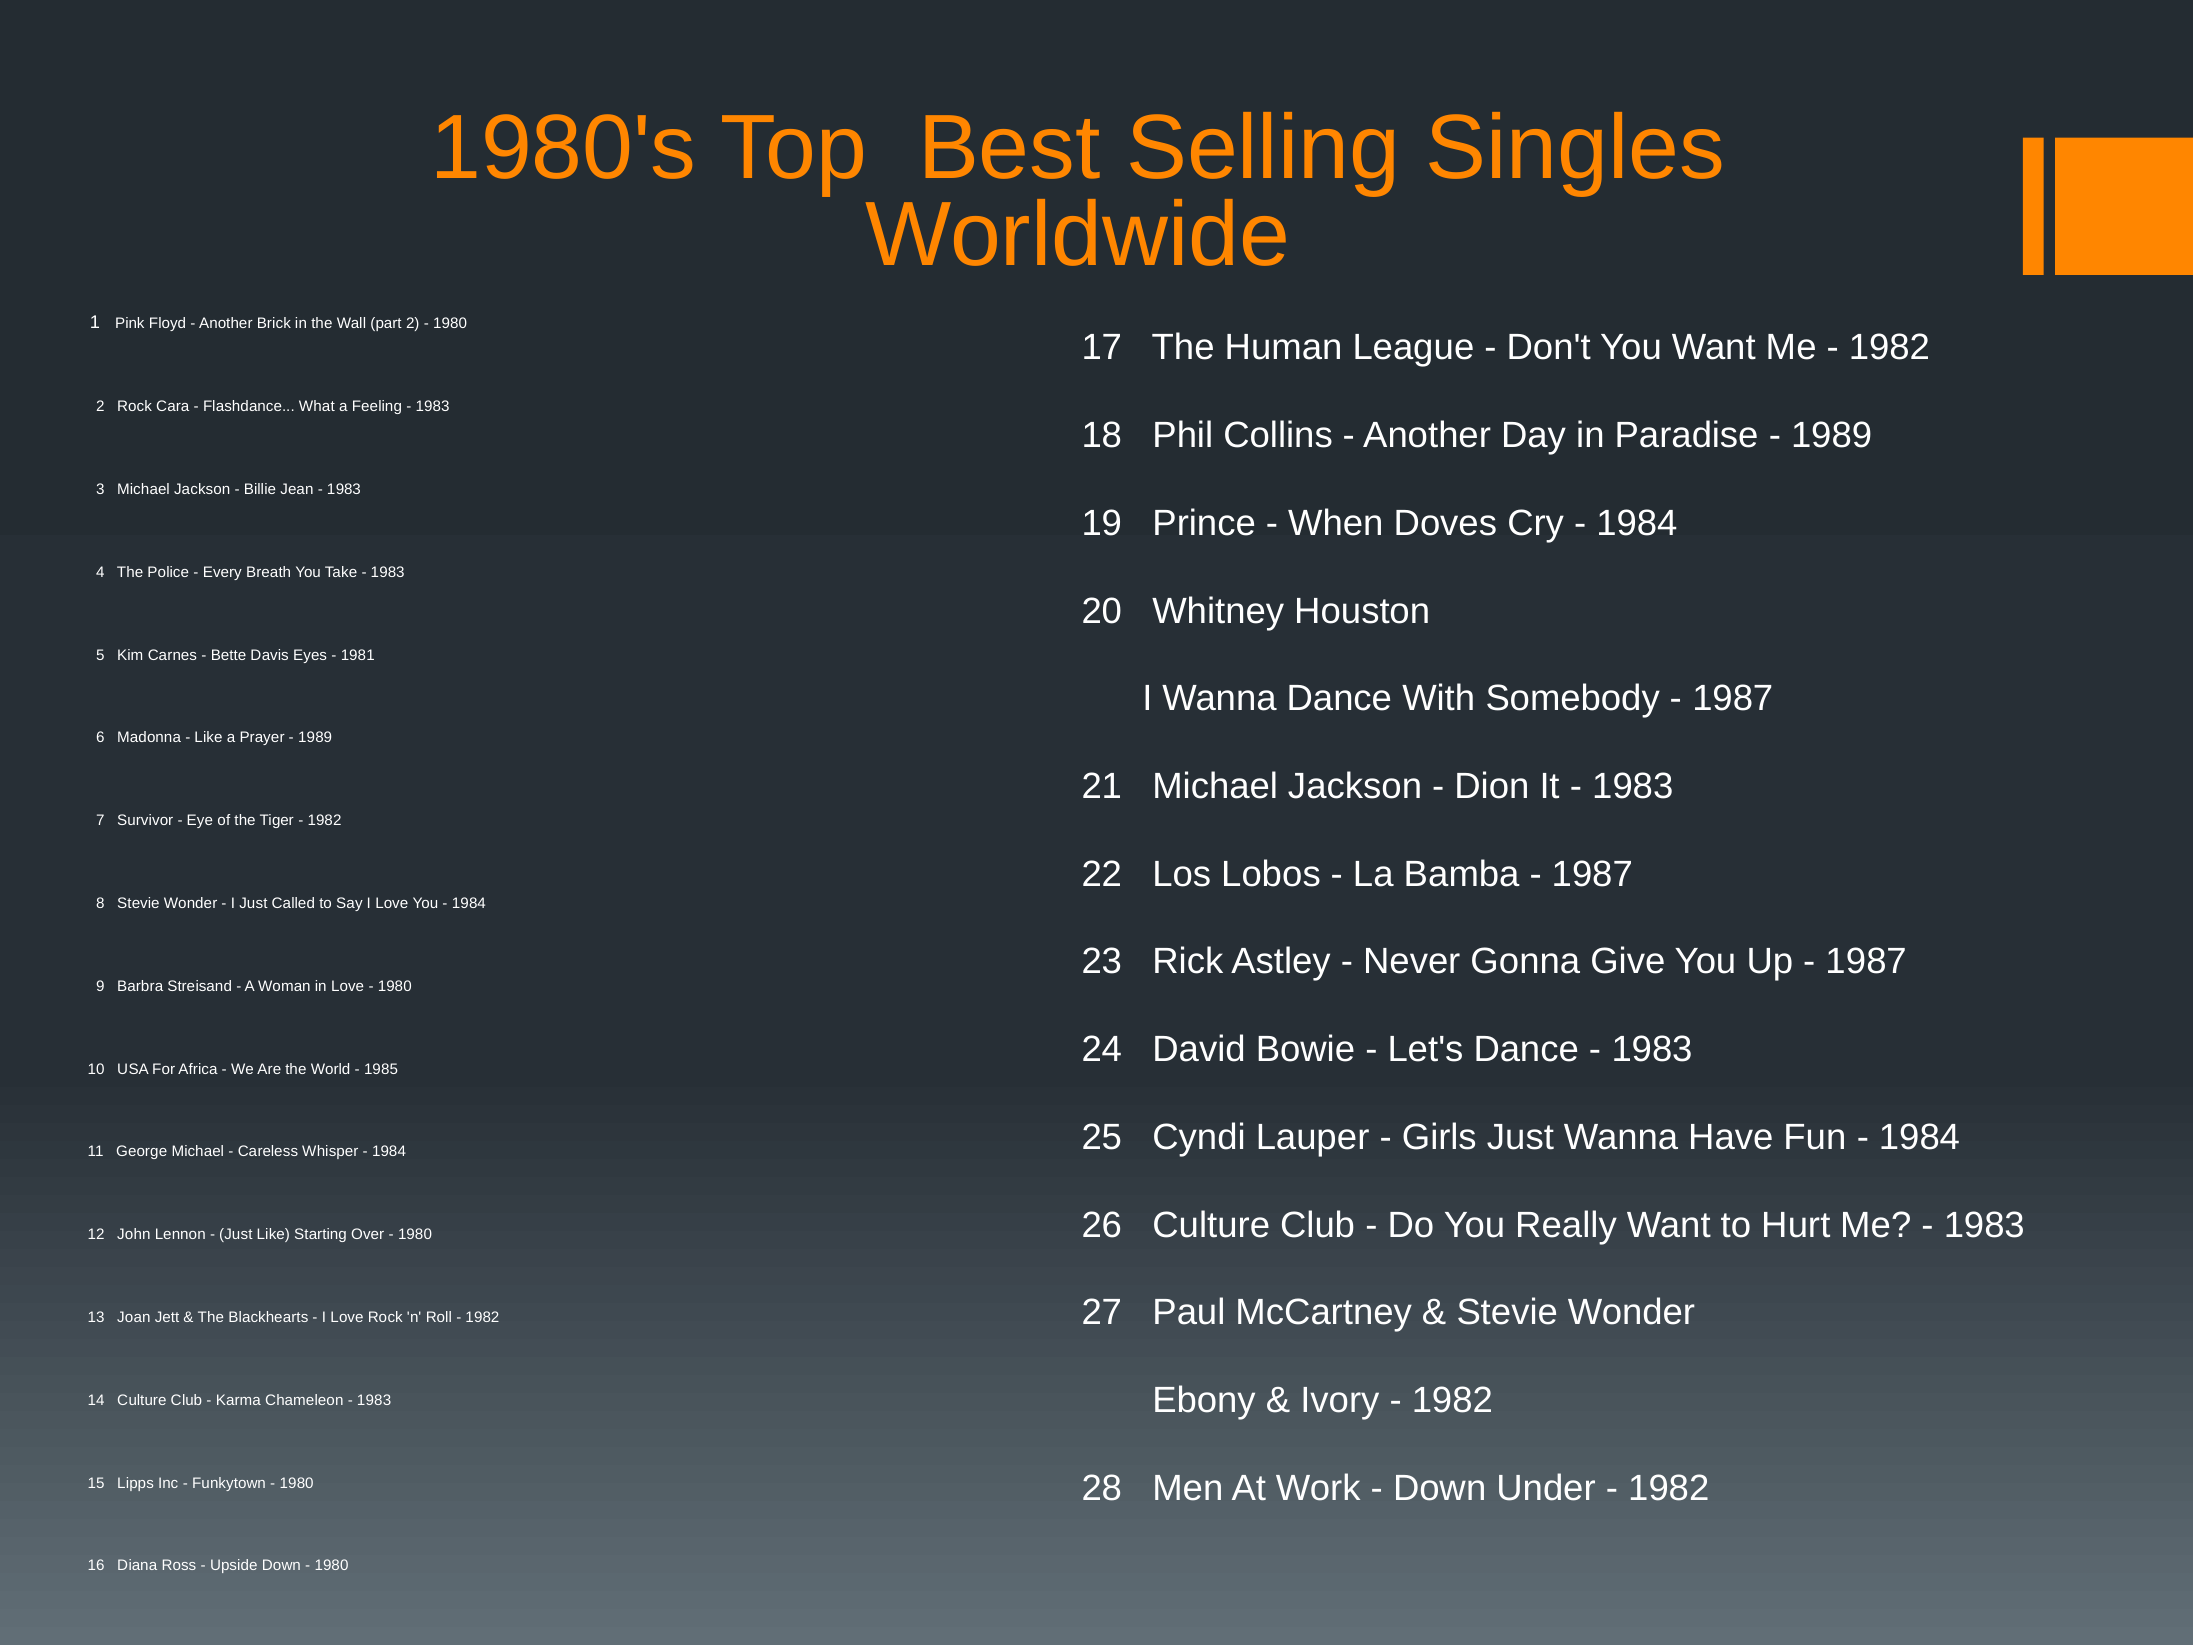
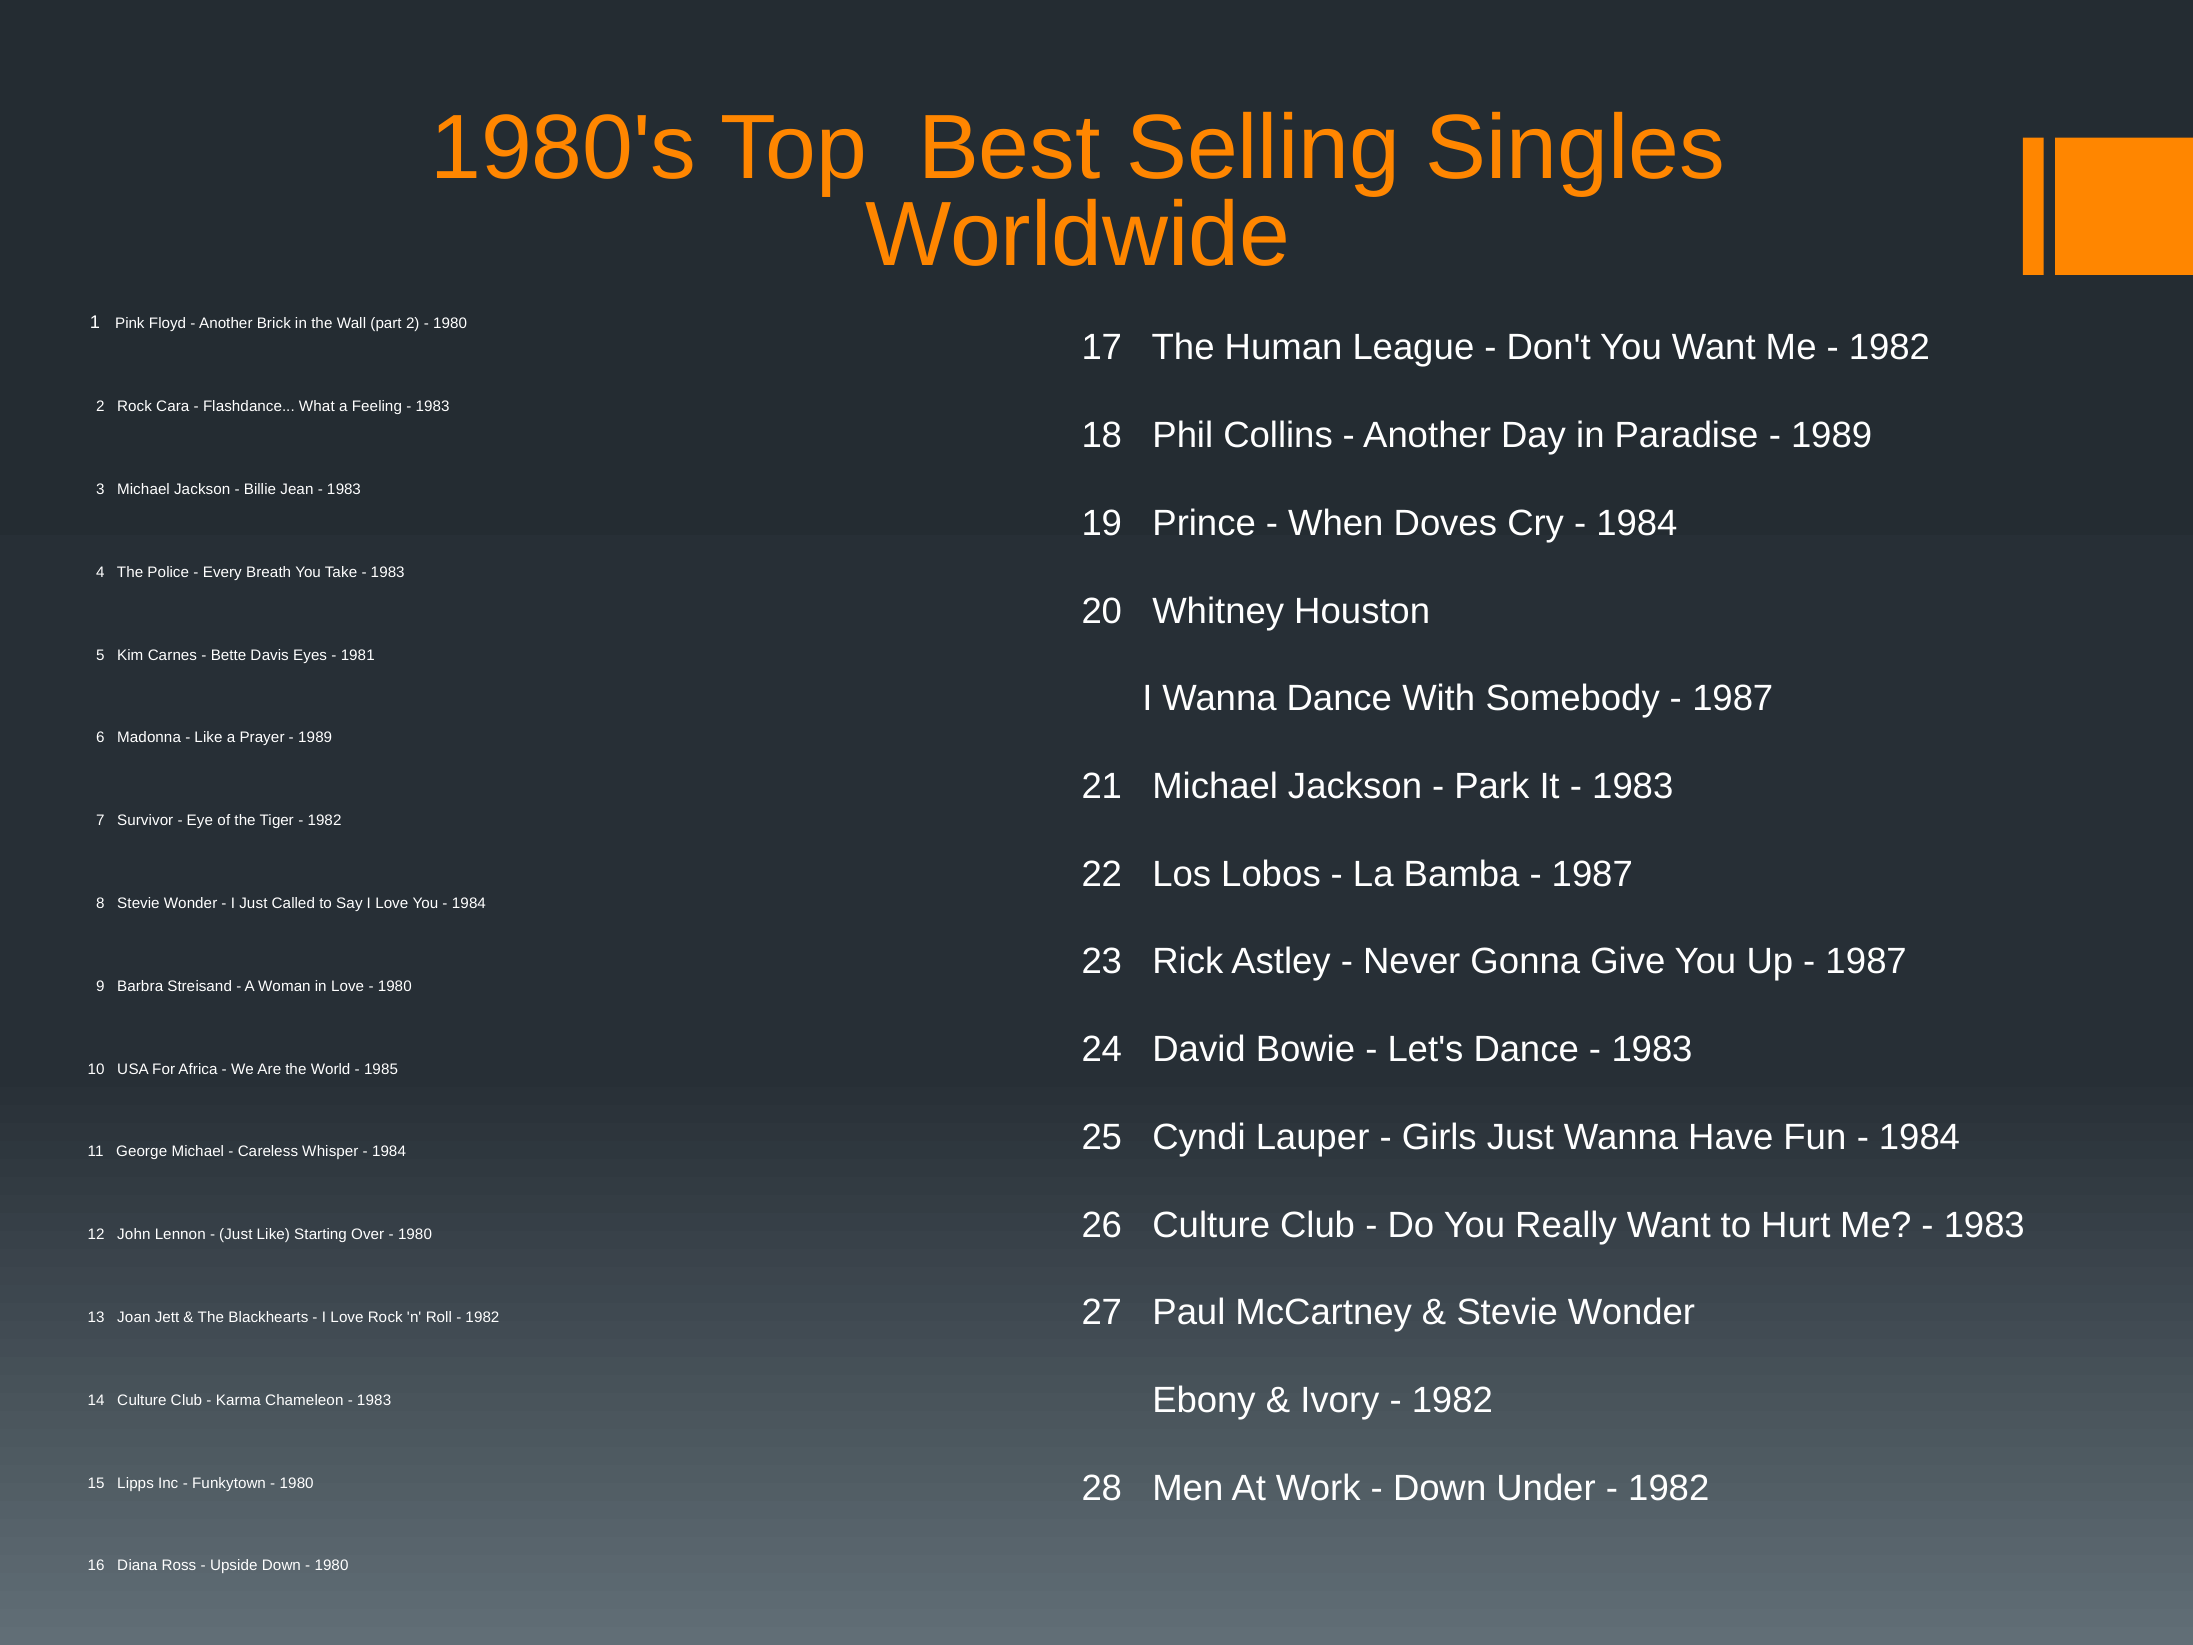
Dion: Dion -> Park
